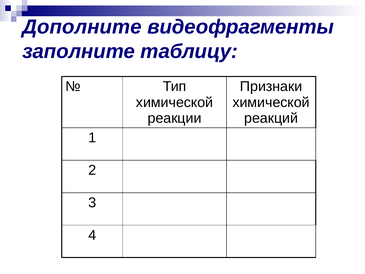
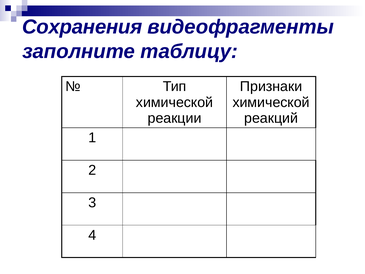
Дополните: Дополните -> Сохранения
